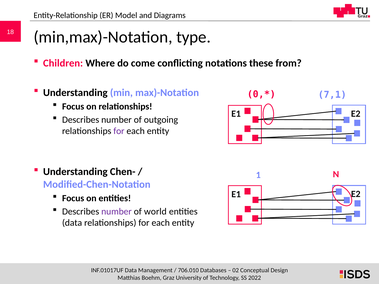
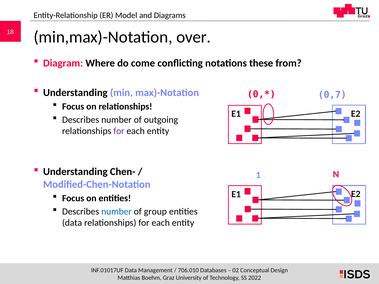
type: type -> over
Children: Children -> Diagram
7,1: 7,1 -> 0,7
number at (116, 212) colour: purple -> blue
world: world -> group
